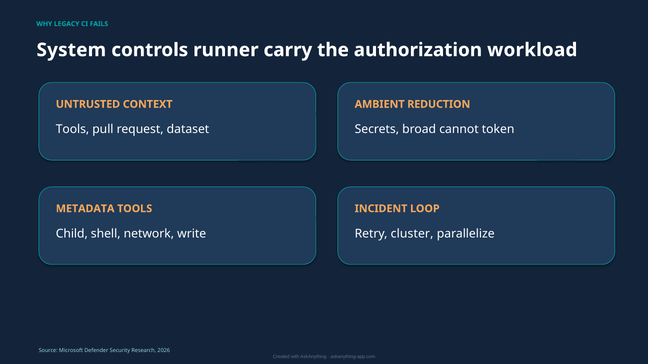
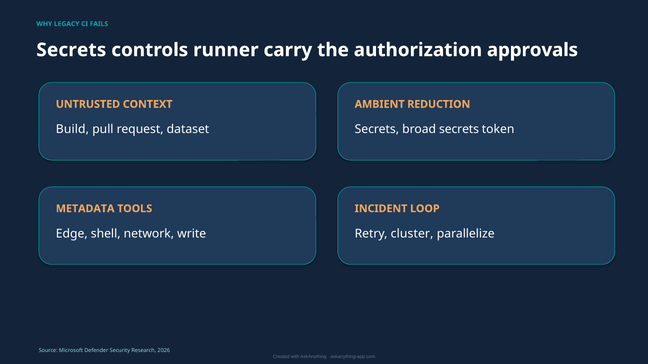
System at (71, 50): System -> Secrets
workload: workload -> approvals
Tools at (72, 130): Tools -> Build
broad cannot: cannot -> secrets
Child: Child -> Edge
